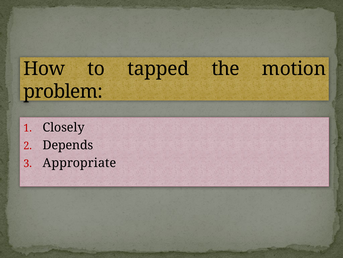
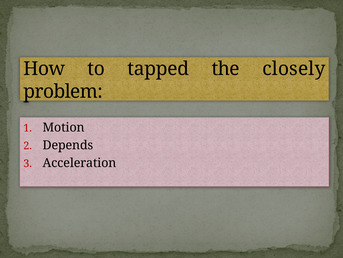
motion: motion -> closely
Closely: Closely -> Motion
Appropriate: Appropriate -> Acceleration
